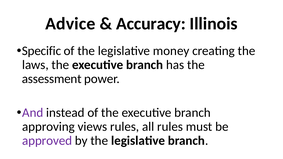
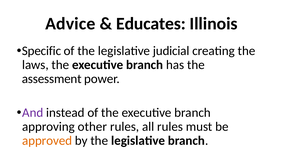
Accuracy: Accuracy -> Educates
money: money -> judicial
views: views -> other
approved colour: purple -> orange
